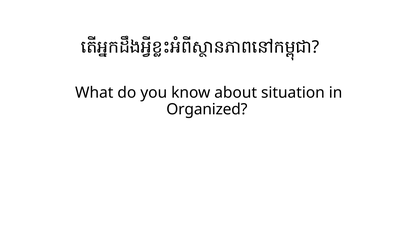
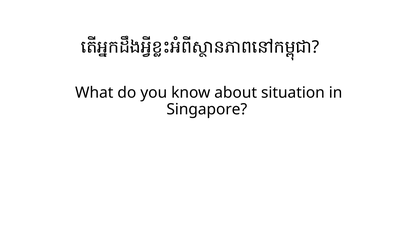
Organized: Organized -> Singapore
